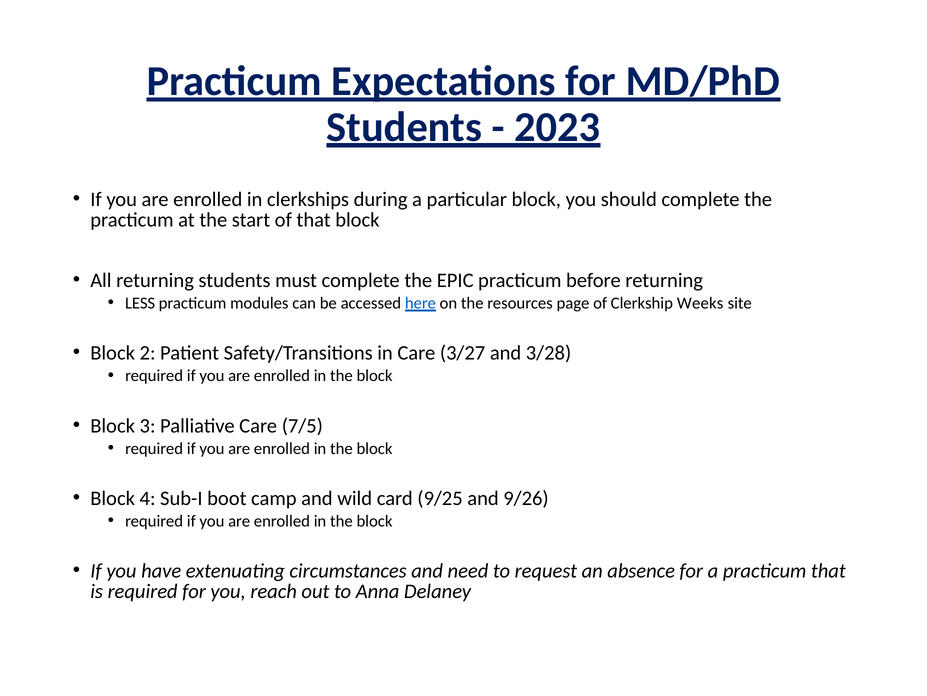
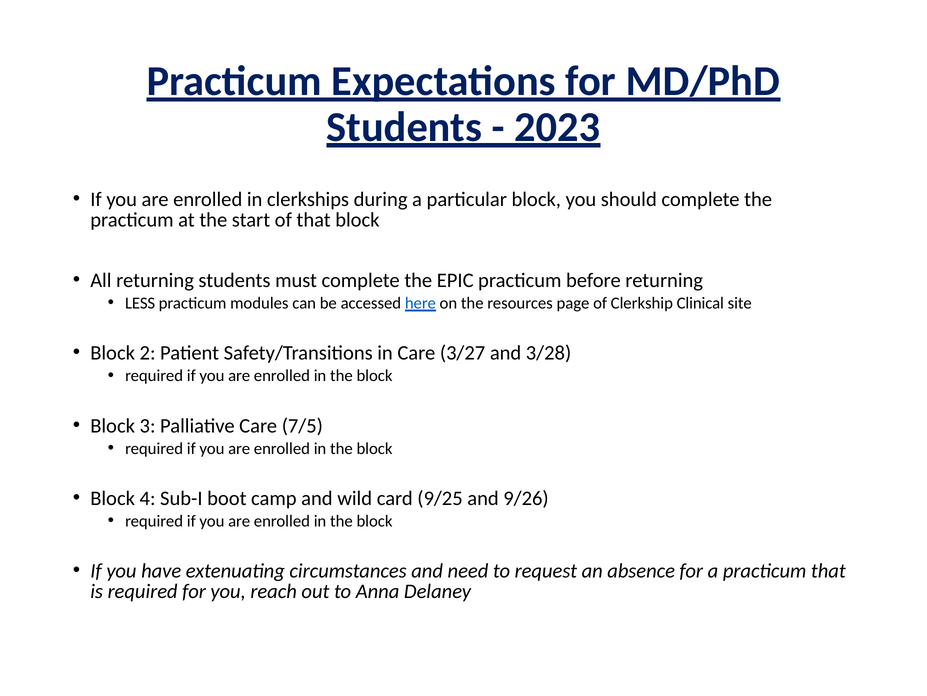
Weeks: Weeks -> Clinical
